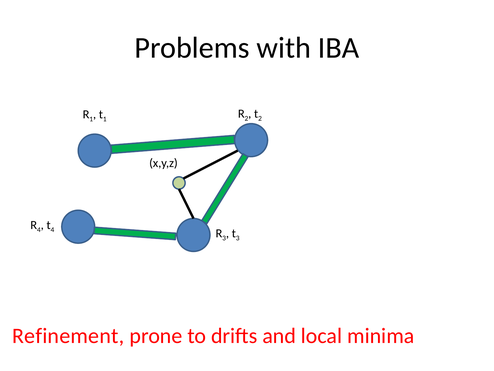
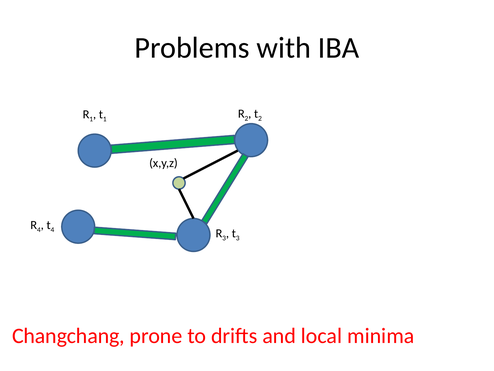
Refinement: Refinement -> Changchang
